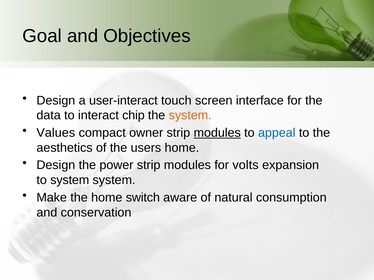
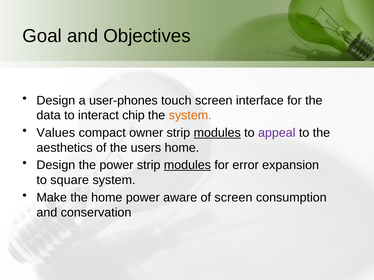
user-interact: user-interact -> user-phones
appeal colour: blue -> purple
modules at (187, 165) underline: none -> present
volts: volts -> error
to system: system -> square
home switch: switch -> power
of natural: natural -> screen
